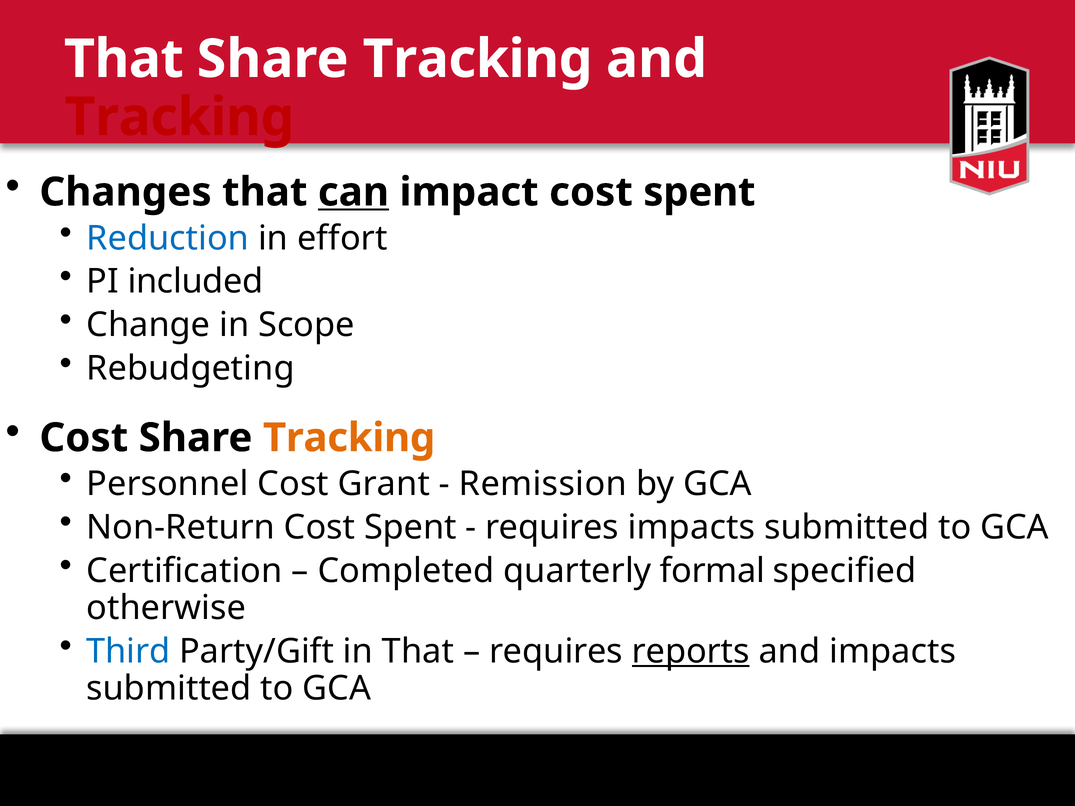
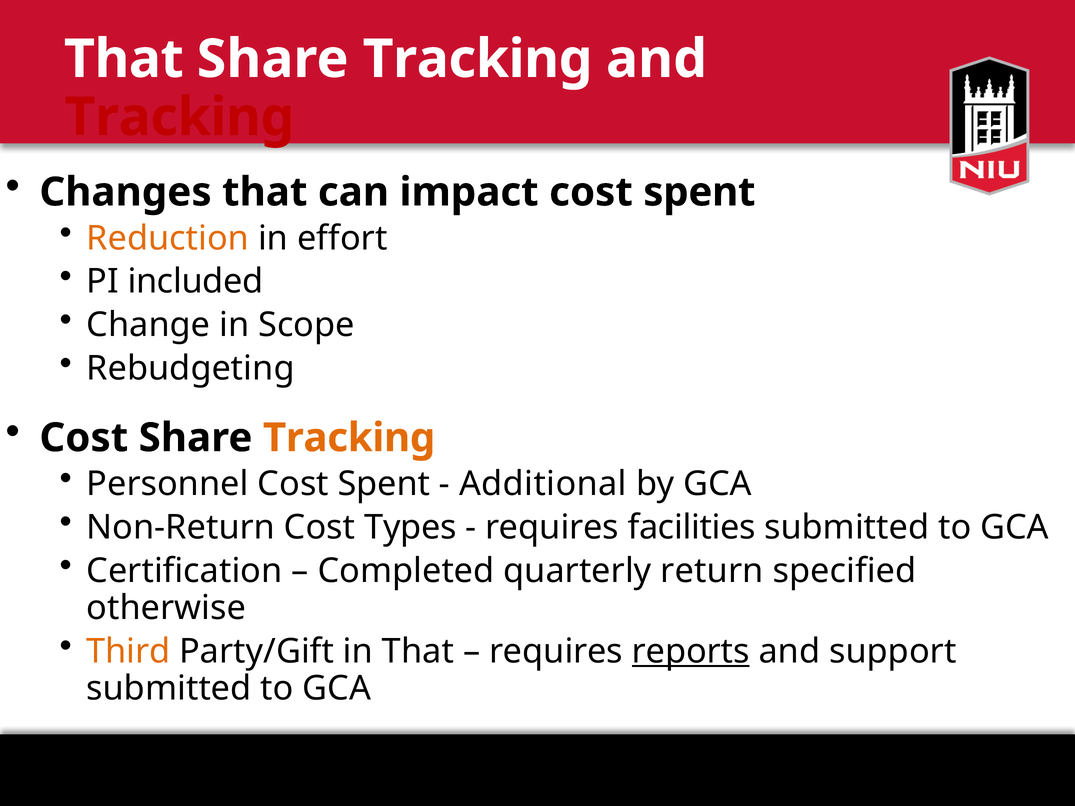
can underline: present -> none
Reduction colour: blue -> orange
Personnel Cost Grant: Grant -> Spent
Remission: Remission -> Additional
Spent at (410, 528): Spent -> Types
requires impacts: impacts -> facilities
formal: formal -> return
Third colour: blue -> orange
and impacts: impacts -> support
